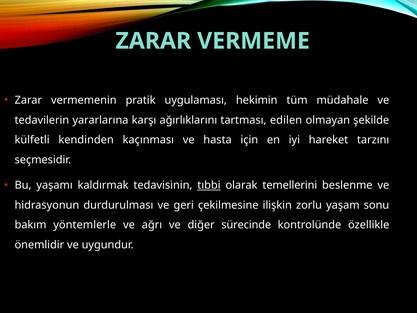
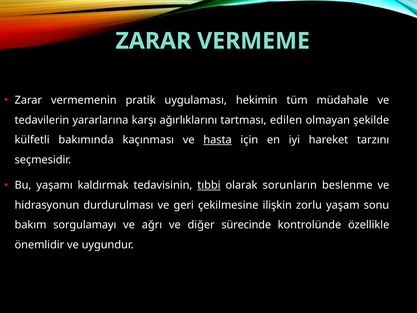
kendinden: kendinden -> bakımında
hasta underline: none -> present
temellerini: temellerini -> sorunların
yöntemlerle: yöntemlerle -> sorgulamayı
